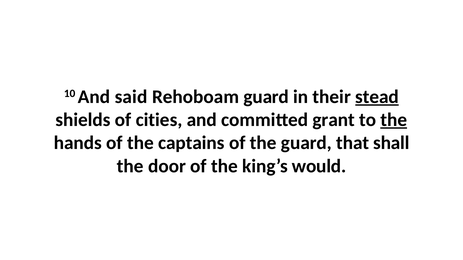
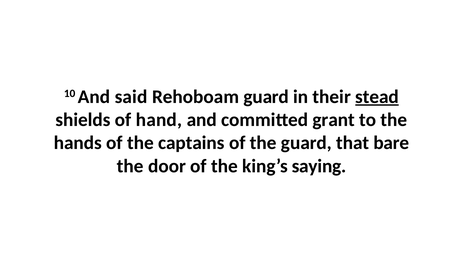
cities: cities -> hand
the at (394, 120) underline: present -> none
shall: shall -> bare
would: would -> saying
